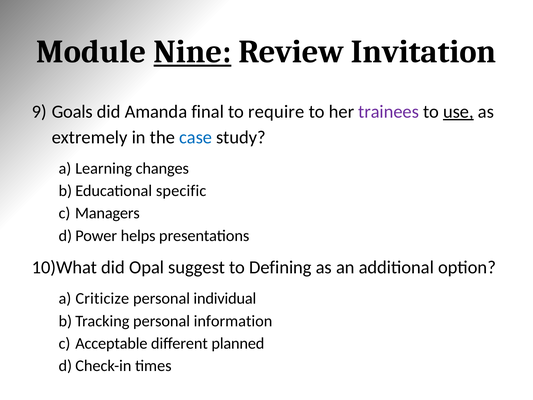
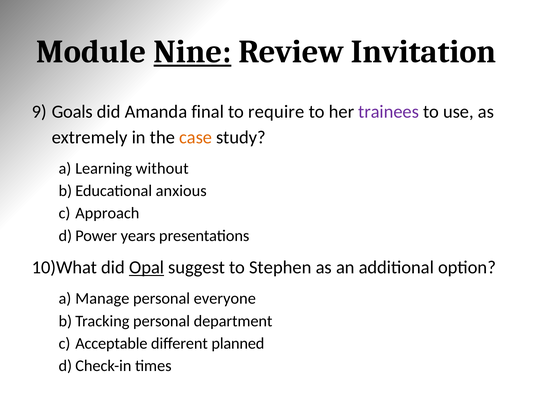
use underline: present -> none
case colour: blue -> orange
changes: changes -> without
specific: specific -> anxious
Managers: Managers -> Approach
helps: helps -> years
Opal underline: none -> present
Defining: Defining -> Stephen
Criticize: Criticize -> Manage
individual: individual -> everyone
information: information -> department
